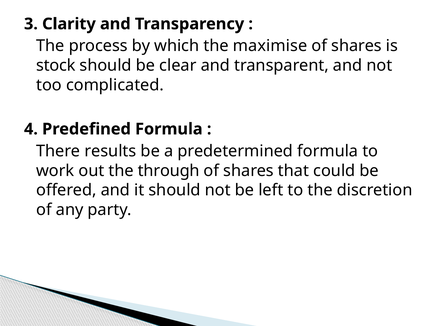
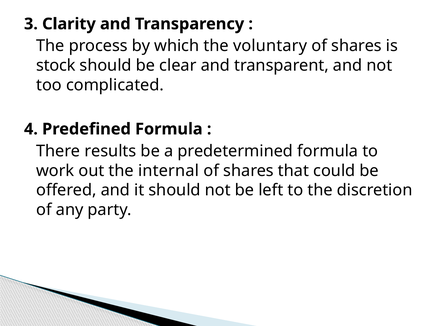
maximise: maximise -> voluntary
through: through -> internal
